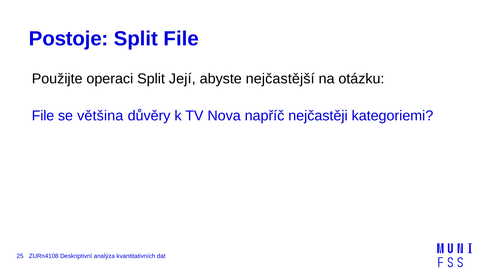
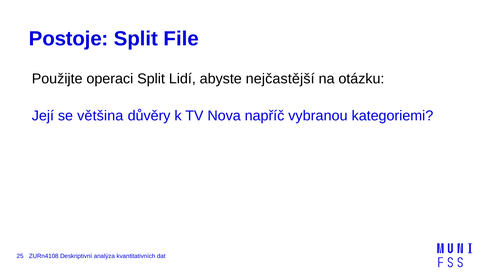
Její: Její -> Lidí
File at (43, 116): File -> Její
nejčastěji: nejčastěji -> vybranou
